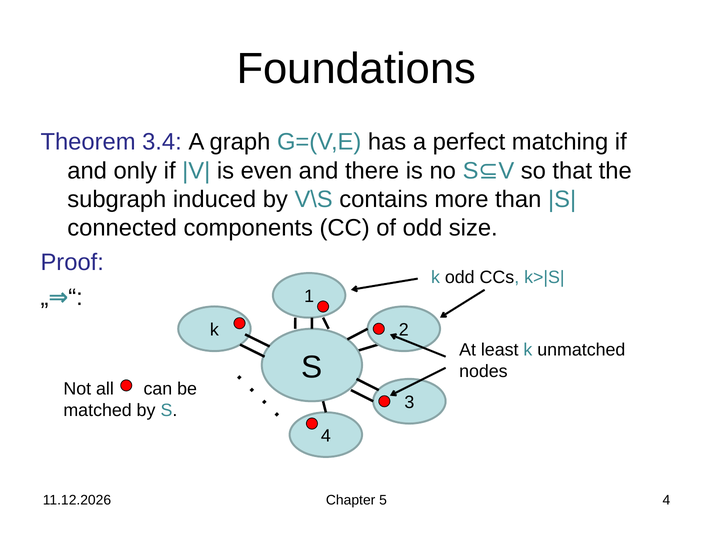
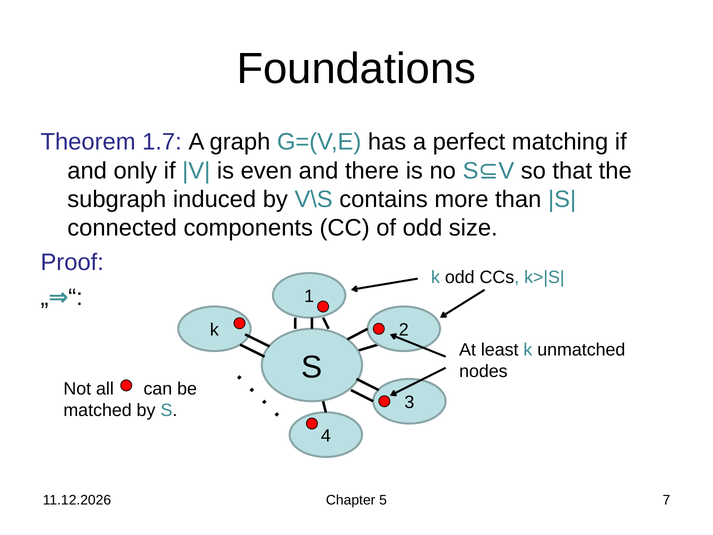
3.4: 3.4 -> 1.7
5 4: 4 -> 7
